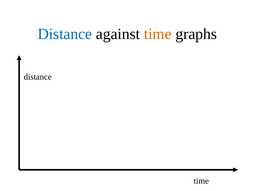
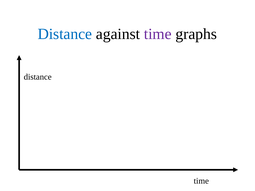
time at (158, 34) colour: orange -> purple
